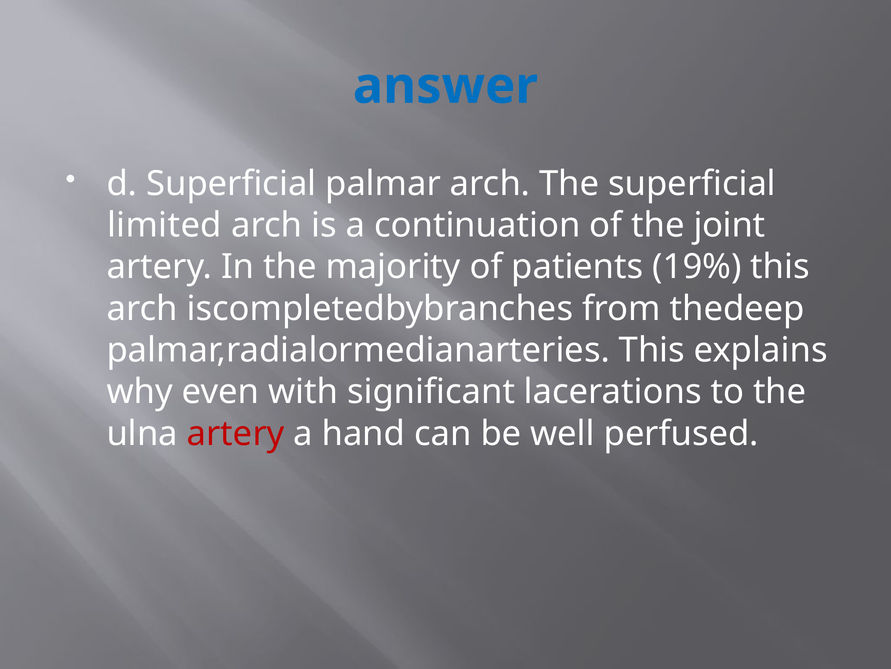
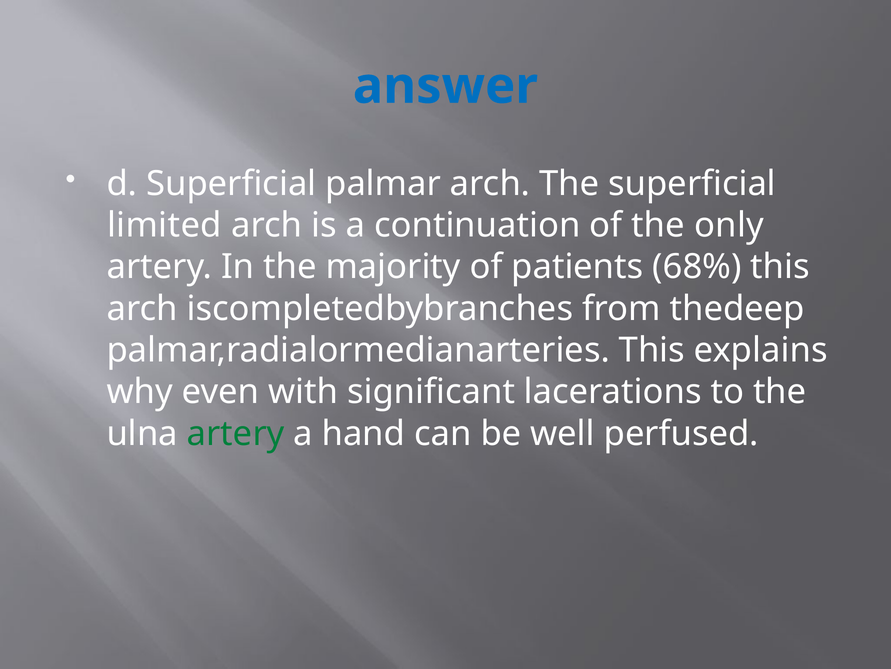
joint: joint -> only
19%: 19% -> 68%
artery at (236, 433) colour: red -> green
